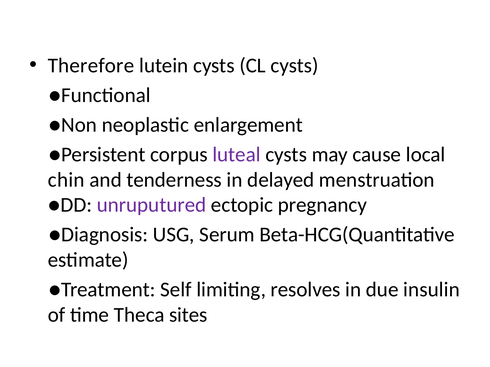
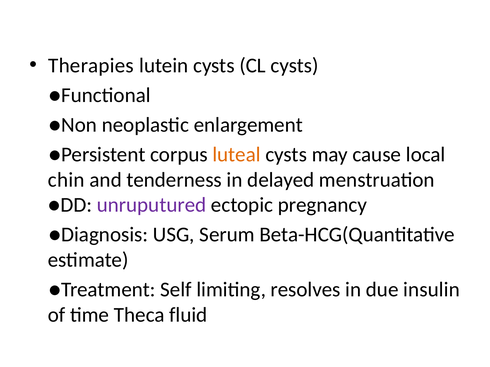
Therefore: Therefore -> Therapies
luteal colour: purple -> orange
sites: sites -> fluid
